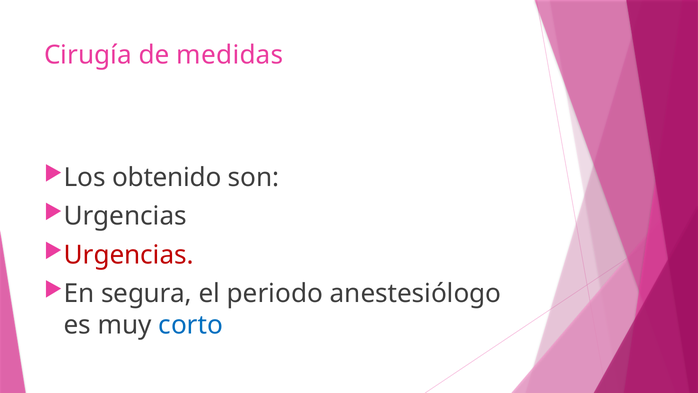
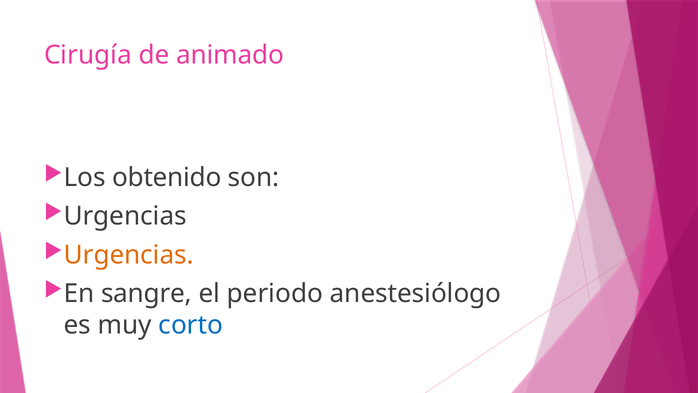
medidas: medidas -> animado
Urgencias at (129, 255) colour: red -> orange
segura: segura -> sangre
